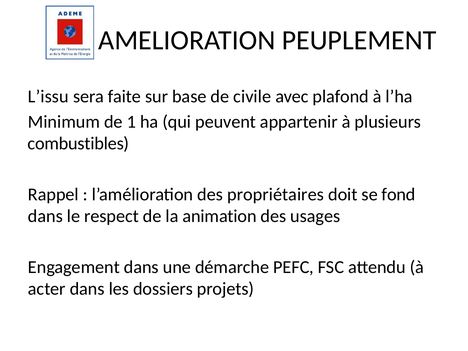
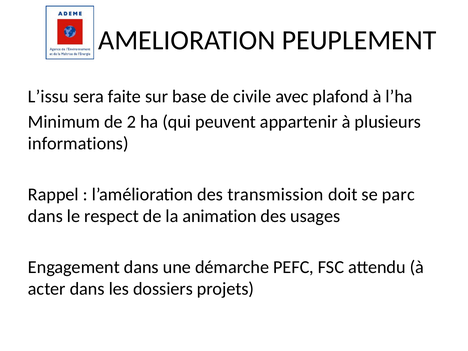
1: 1 -> 2
combustibles: combustibles -> informations
propriétaires: propriétaires -> transmission
fond: fond -> parc
